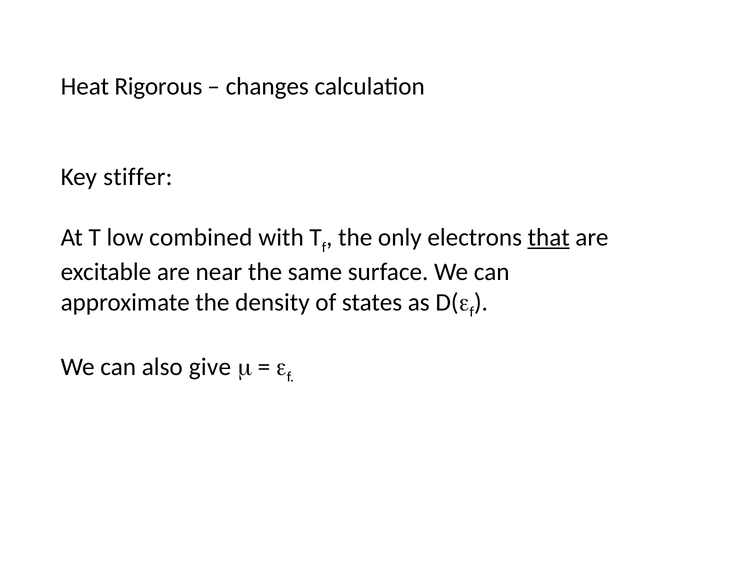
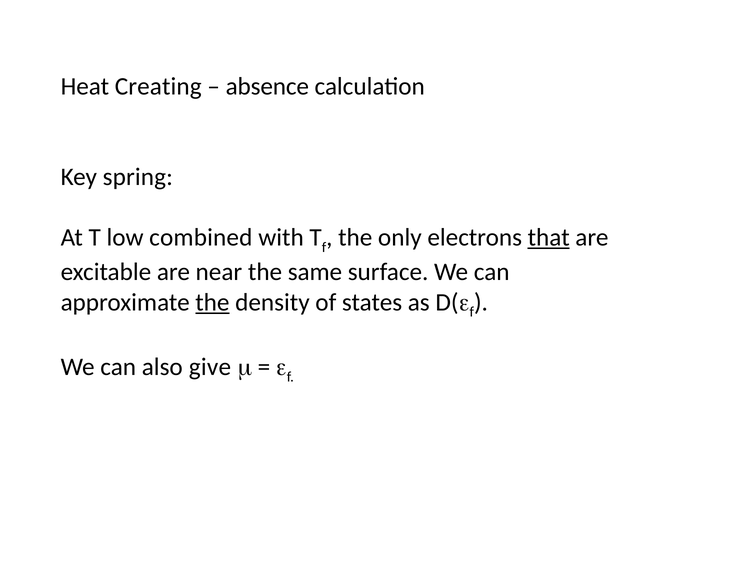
Rigorous: Rigorous -> Creating
changes: changes -> absence
stiffer: stiffer -> spring
the at (212, 302) underline: none -> present
